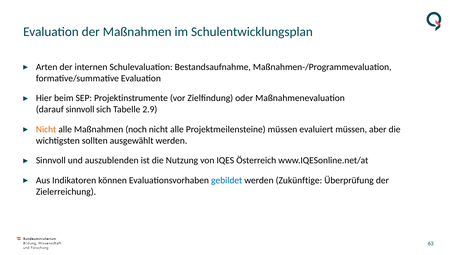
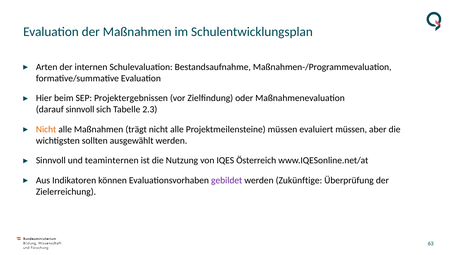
Projektinstrumente: Projektinstrumente -> Projektergebnissen
2.9: 2.9 -> 2.3
noch: noch -> trägt
auszublenden: auszublenden -> teaminternen
gebildet colour: blue -> purple
